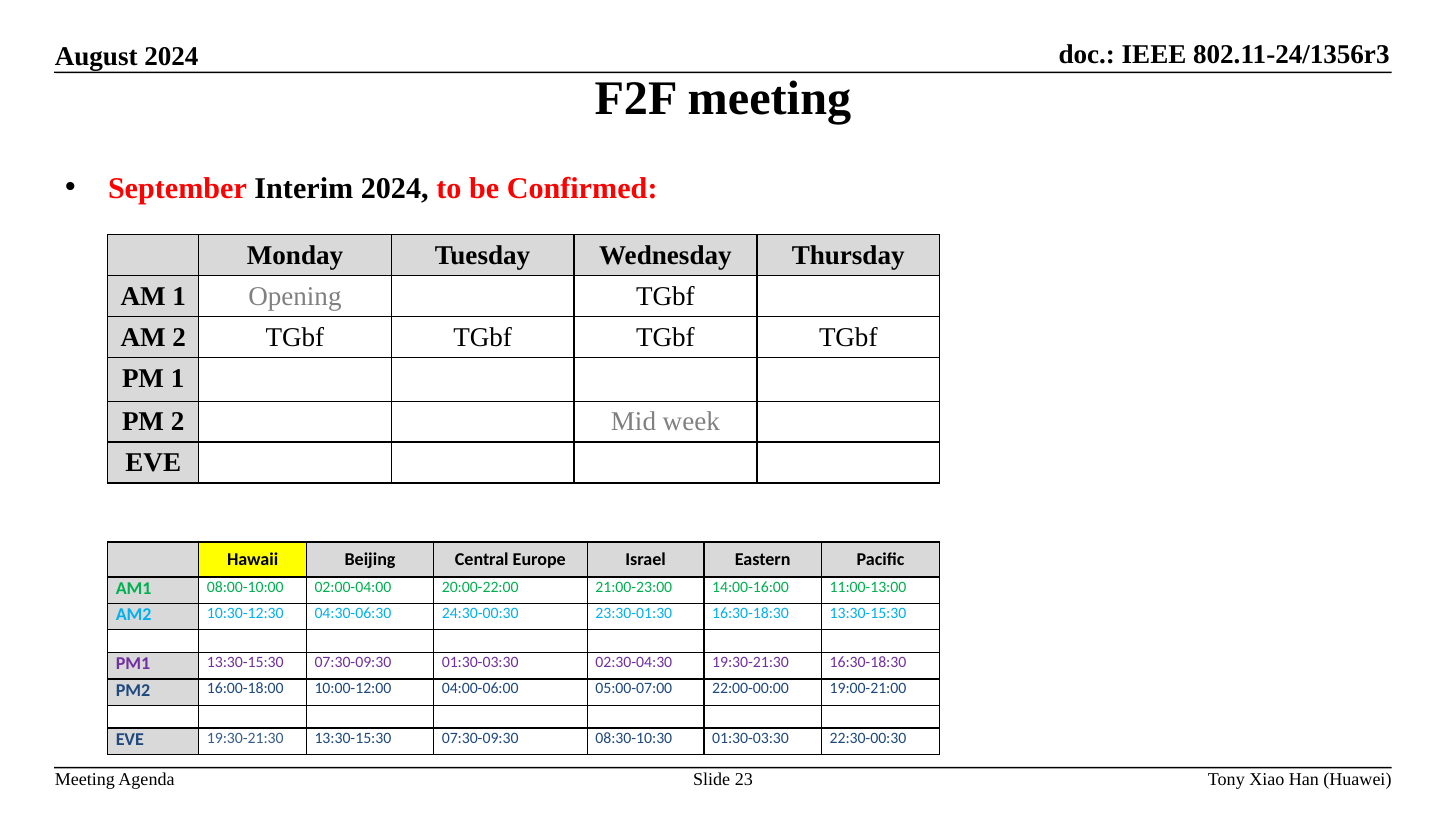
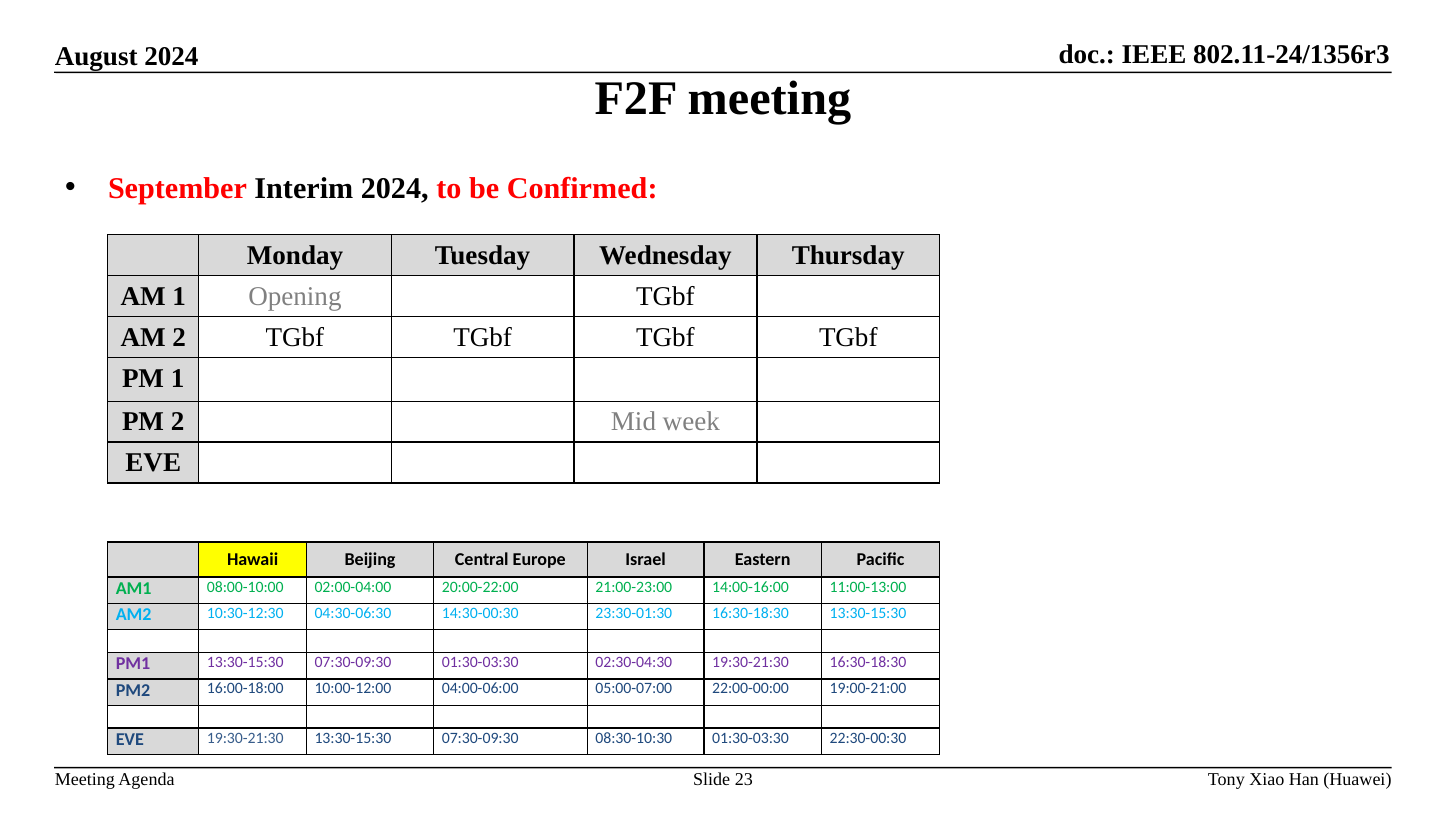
24:30-00:30: 24:30-00:30 -> 14:30-00:30
